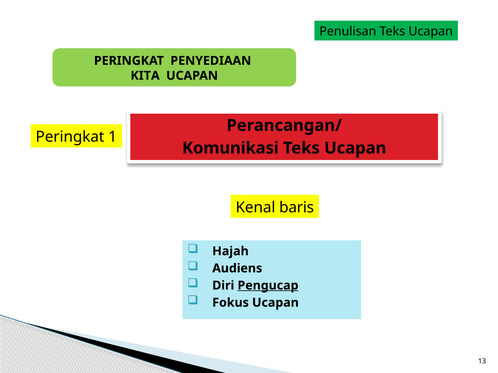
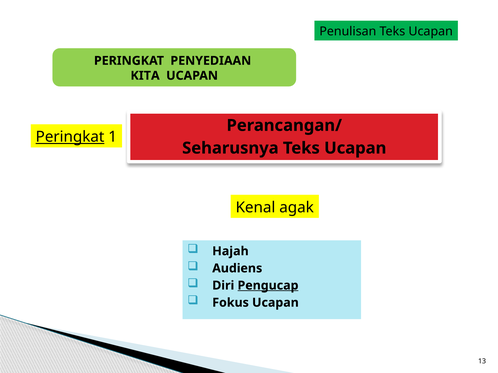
Peringkat at (70, 137) underline: none -> present
Komunikasi: Komunikasi -> Seharusnya
baris: baris -> agak
